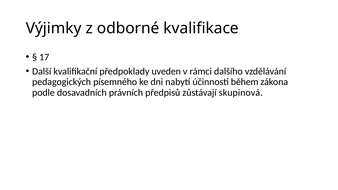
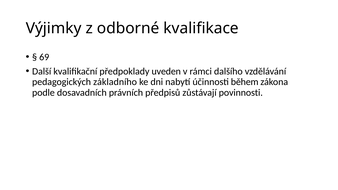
17: 17 -> 69
písemného: písemného -> základního
skupinová: skupinová -> povinnosti
